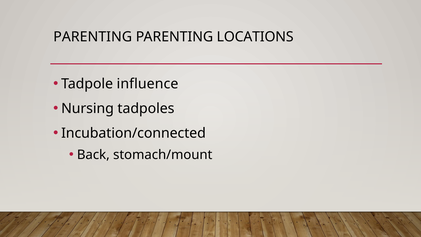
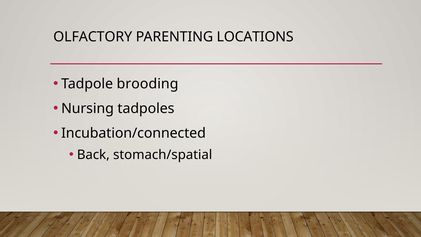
PARENTING at (93, 37): PARENTING -> OLFACTORY
influence: influence -> brooding
stomach/mount: stomach/mount -> stomach/spatial
